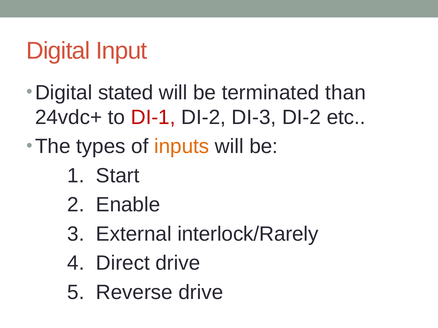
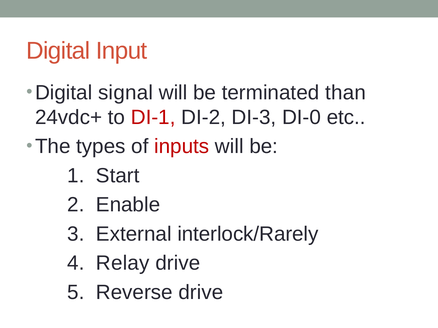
stated: stated -> signal
DI-3 DI-2: DI-2 -> DI-0
inputs colour: orange -> red
Direct: Direct -> Relay
